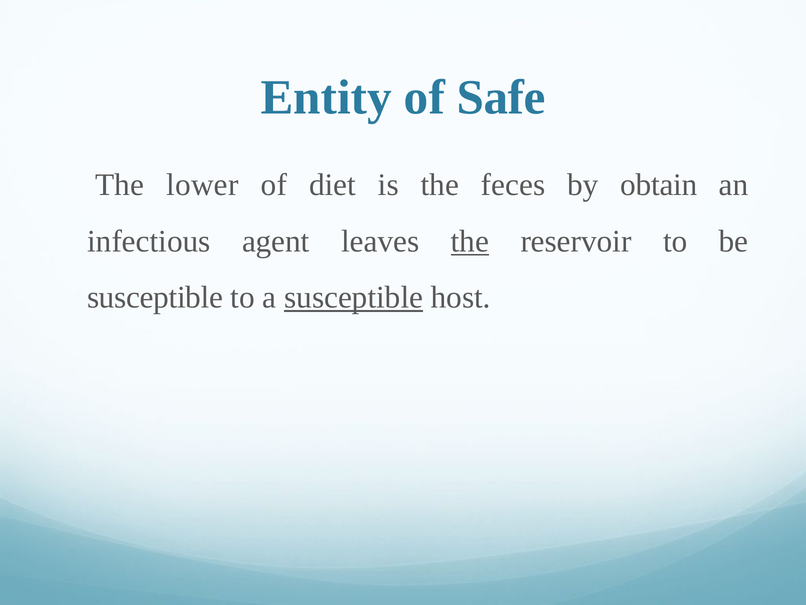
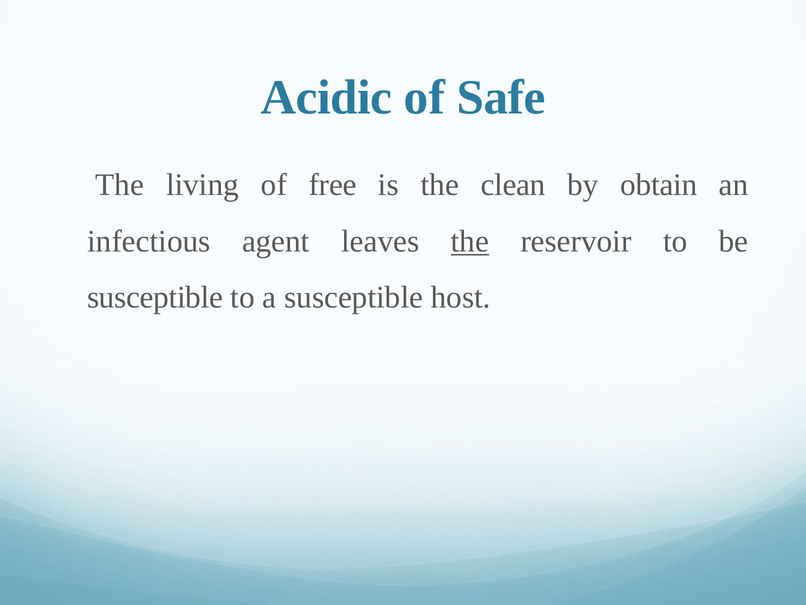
Entity: Entity -> Acidic
lower: lower -> living
diet: diet -> free
feces: feces -> clean
susceptible at (354, 297) underline: present -> none
